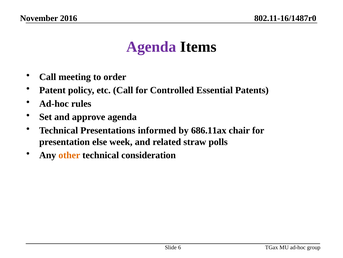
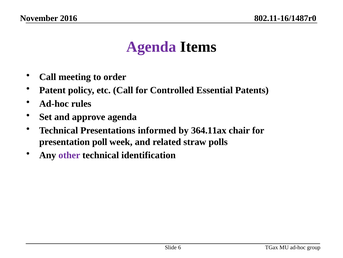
686.11ax: 686.11ax -> 364.11ax
else: else -> poll
other colour: orange -> purple
consideration: consideration -> identification
